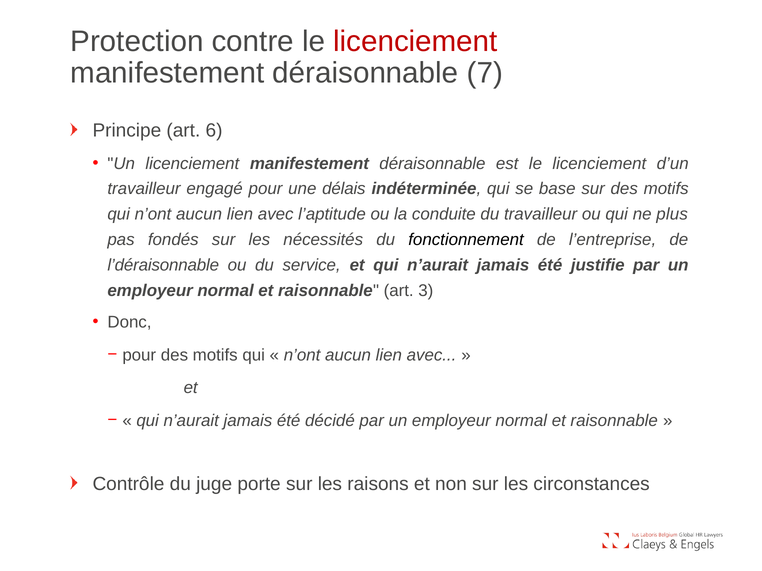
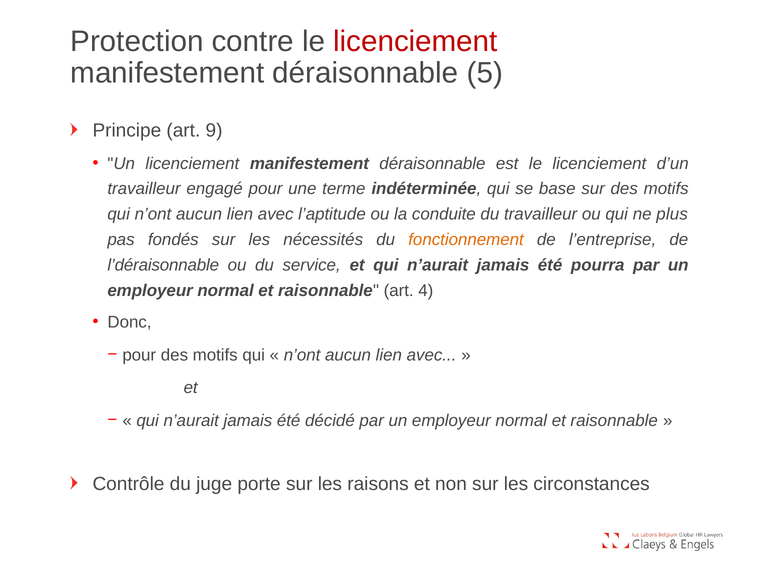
7: 7 -> 5
6: 6 -> 9
délais: délais -> terme
fonctionnement colour: black -> orange
justifie: justifie -> pourra
3: 3 -> 4
